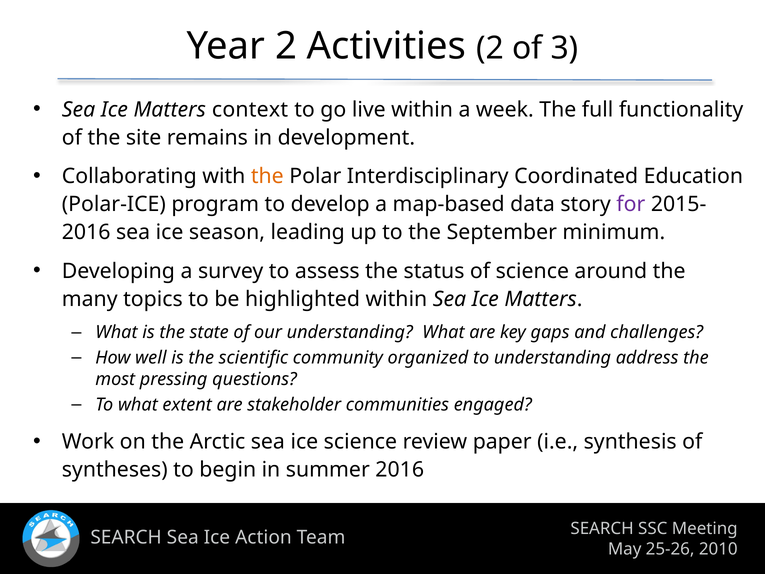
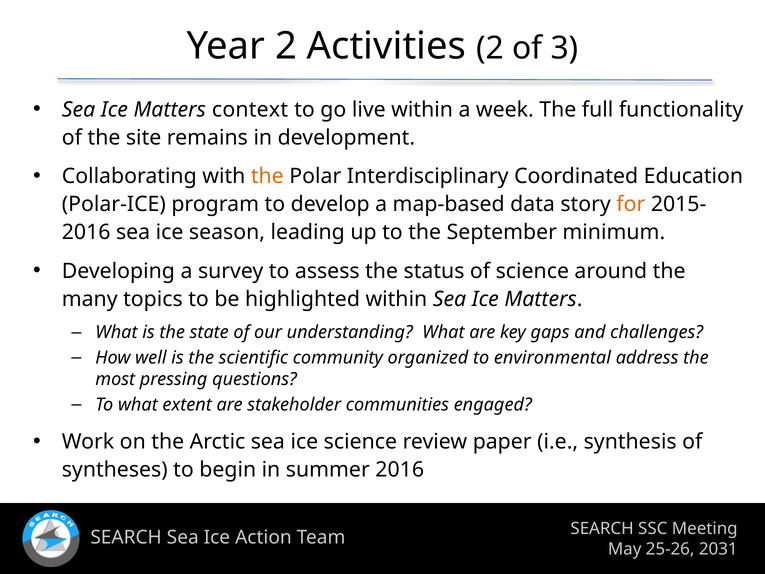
for colour: purple -> orange
to understanding: understanding -> environmental
2010: 2010 -> 2031
